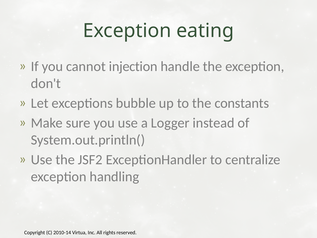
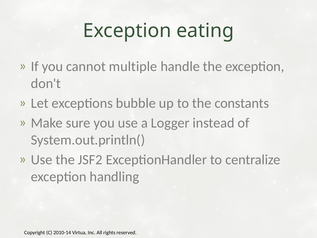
injection: injection -> multiple
